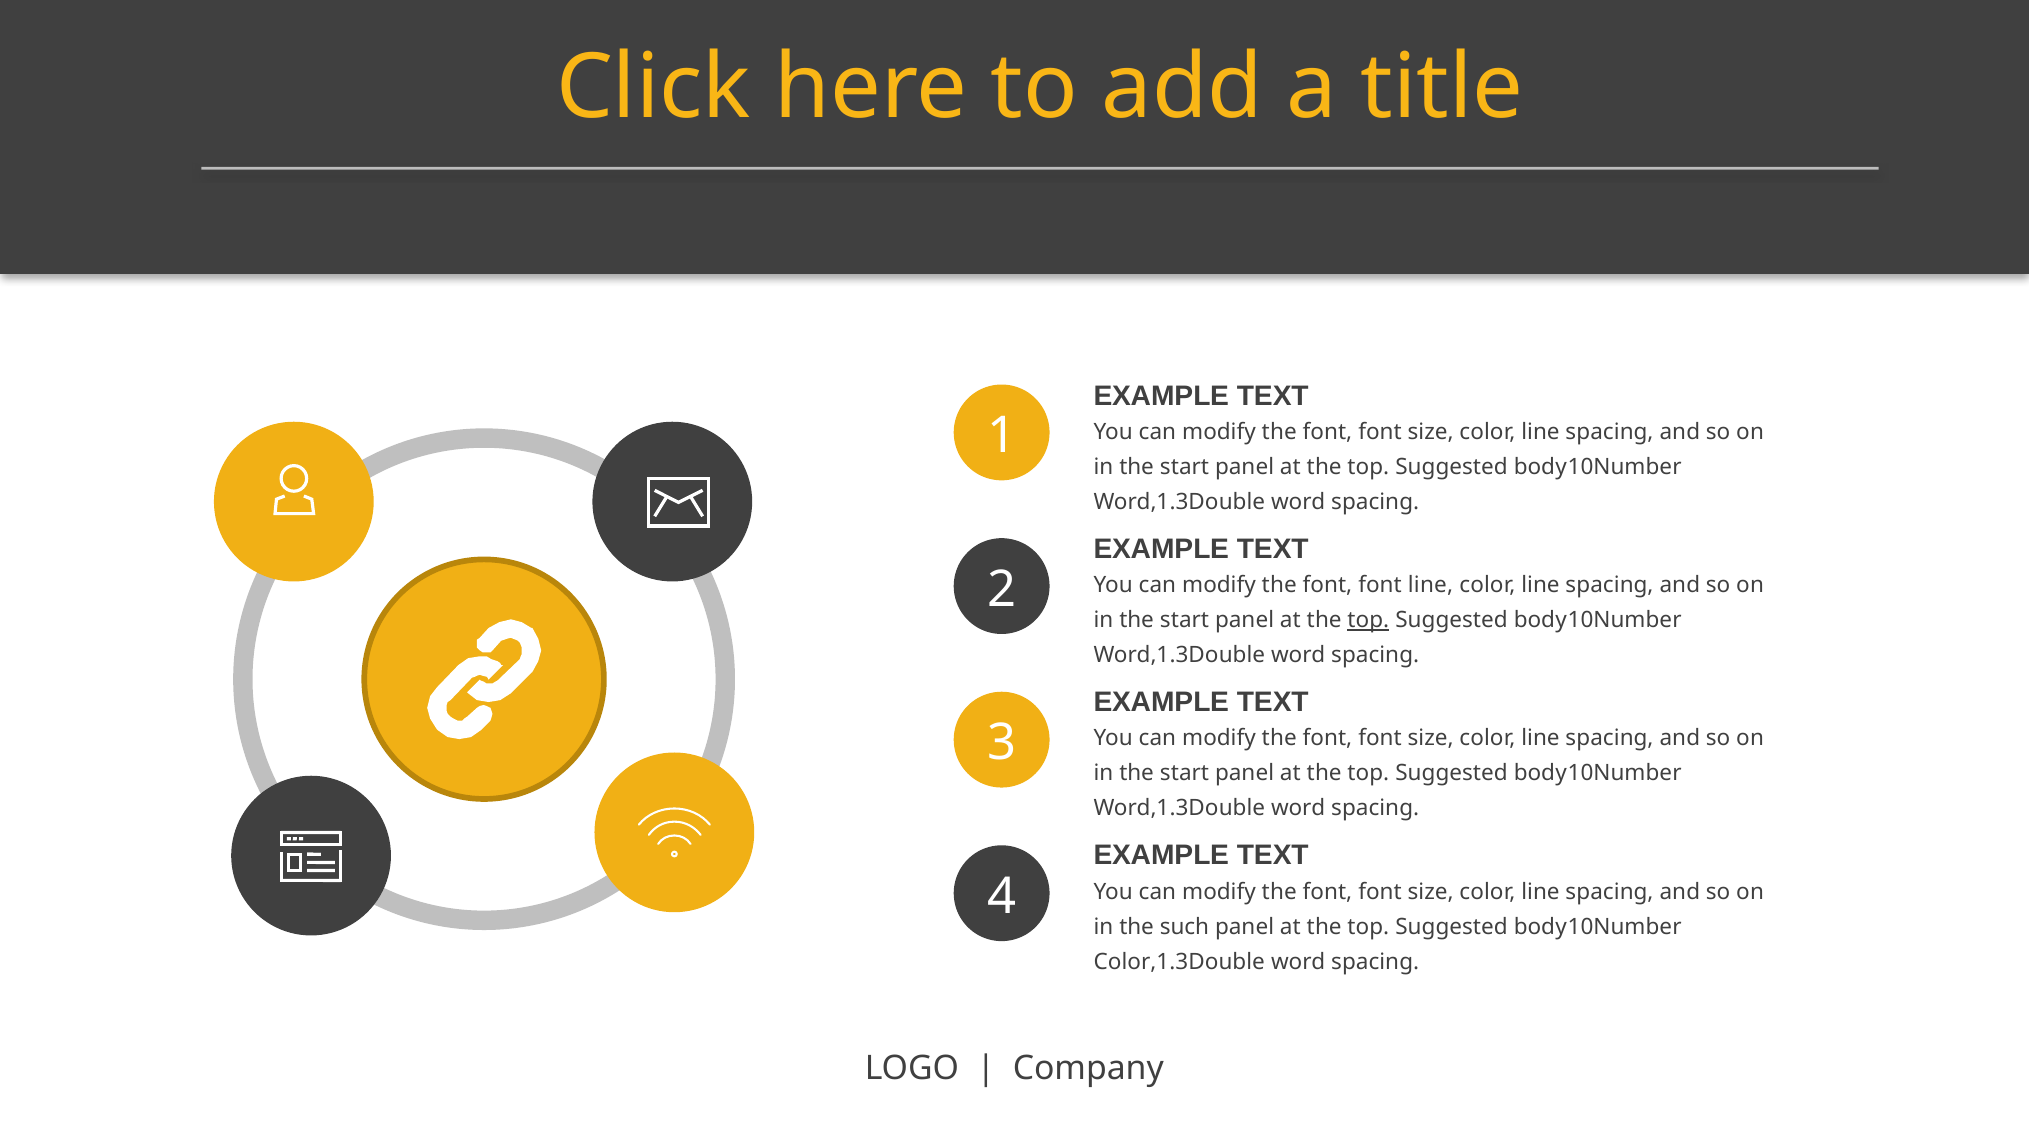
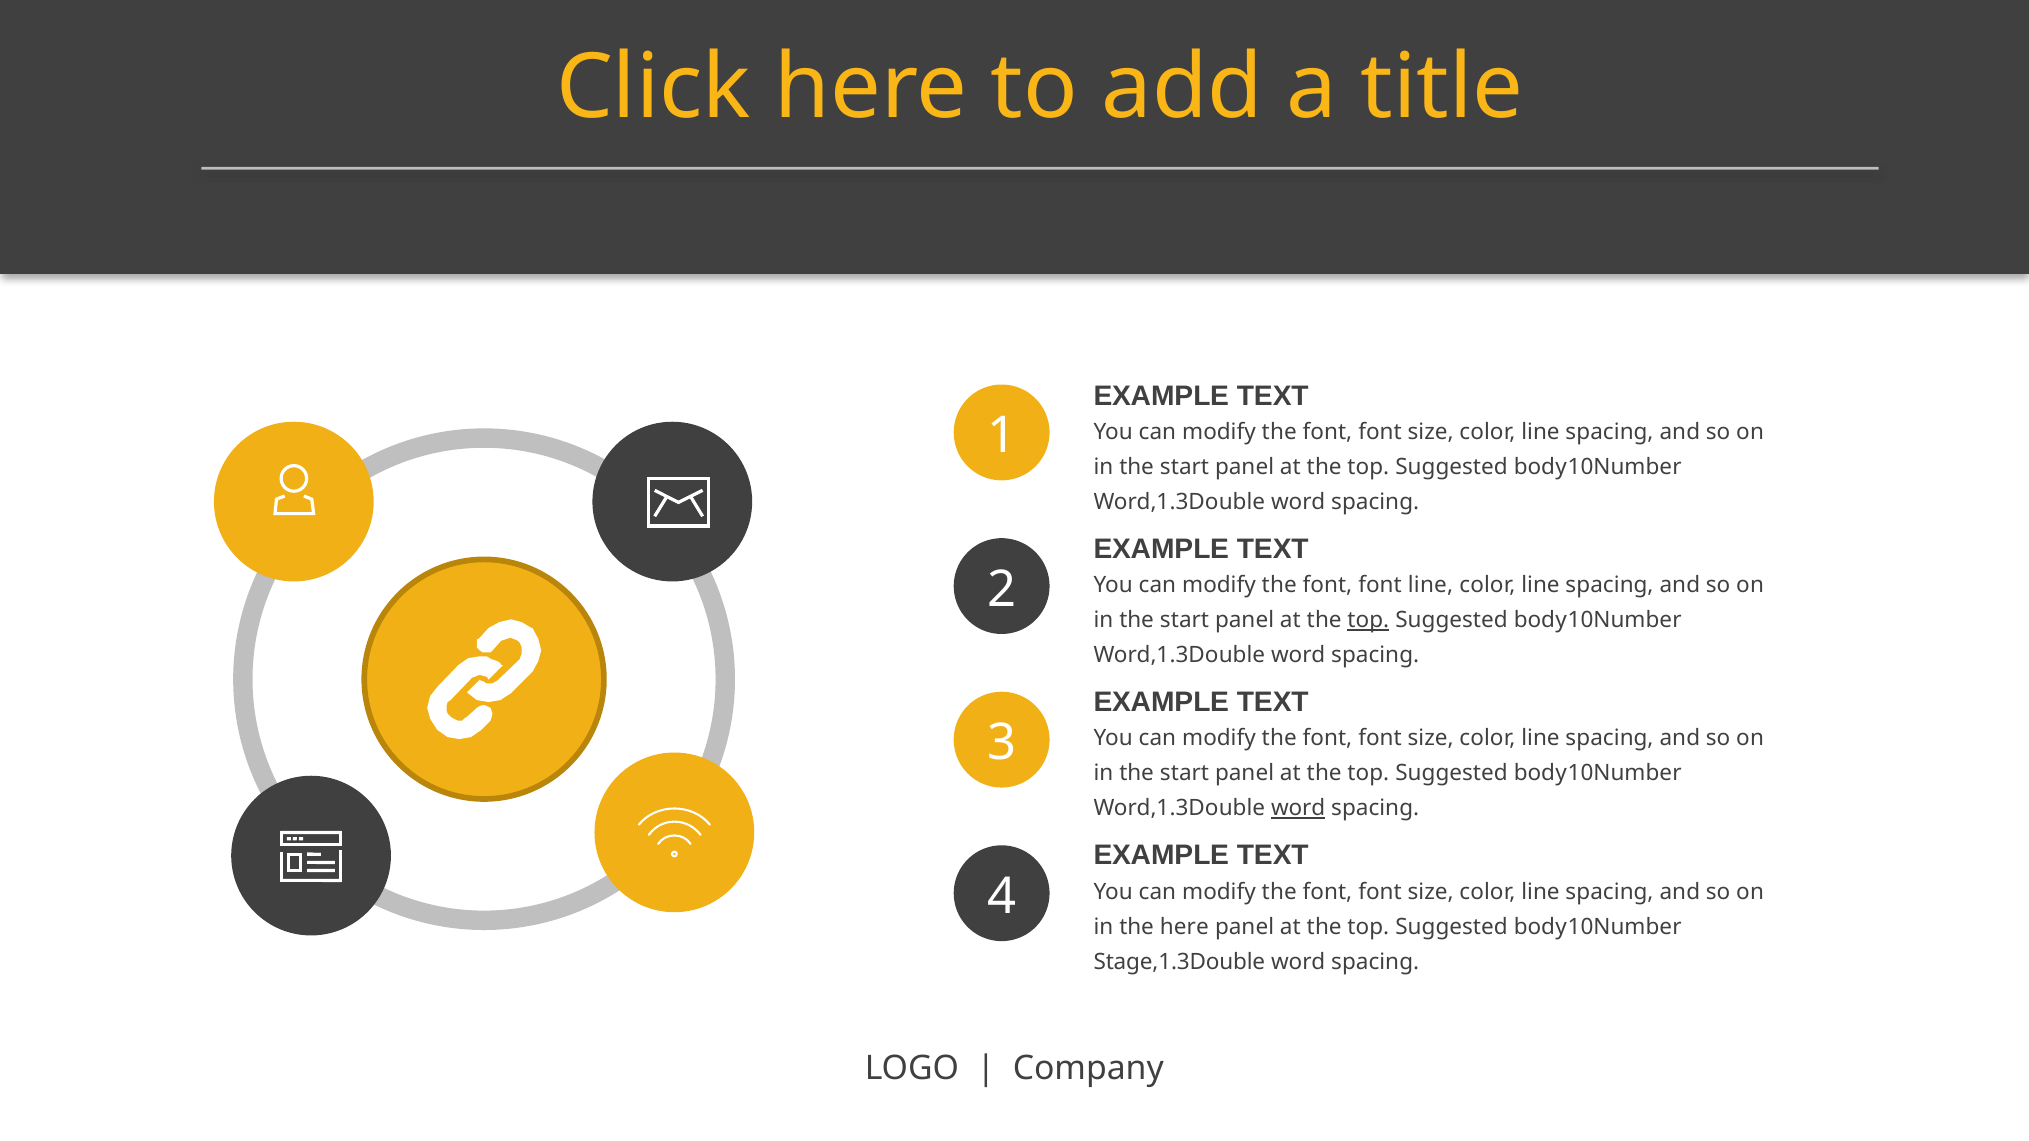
word at (1298, 809) underline: none -> present
the such: such -> here
Color,1.3Double: Color,1.3Double -> Stage,1.3Double
